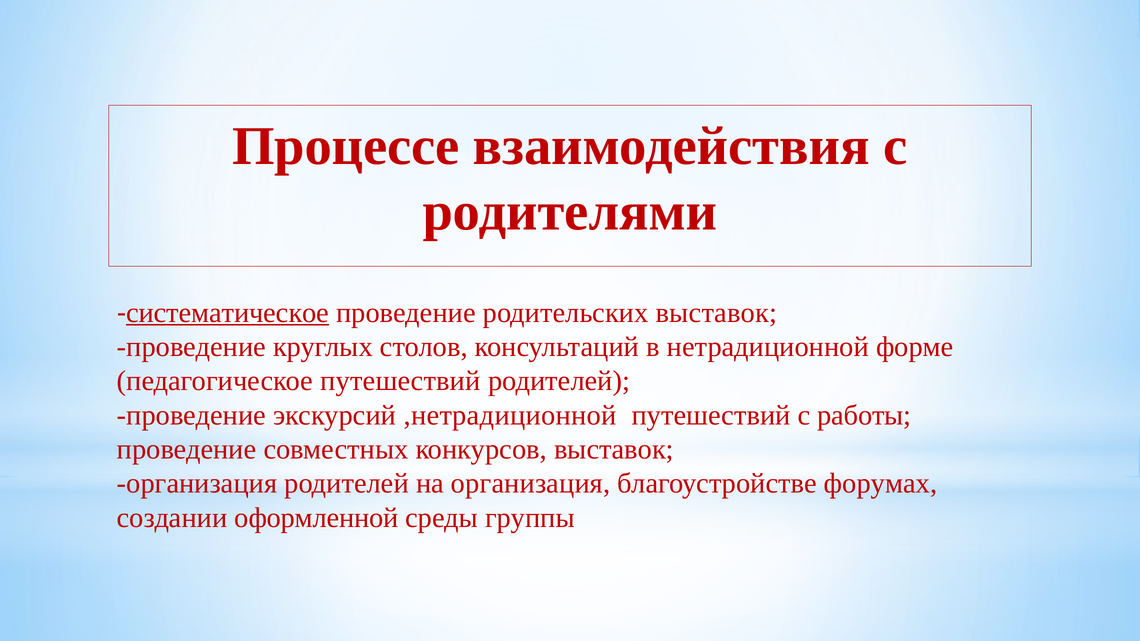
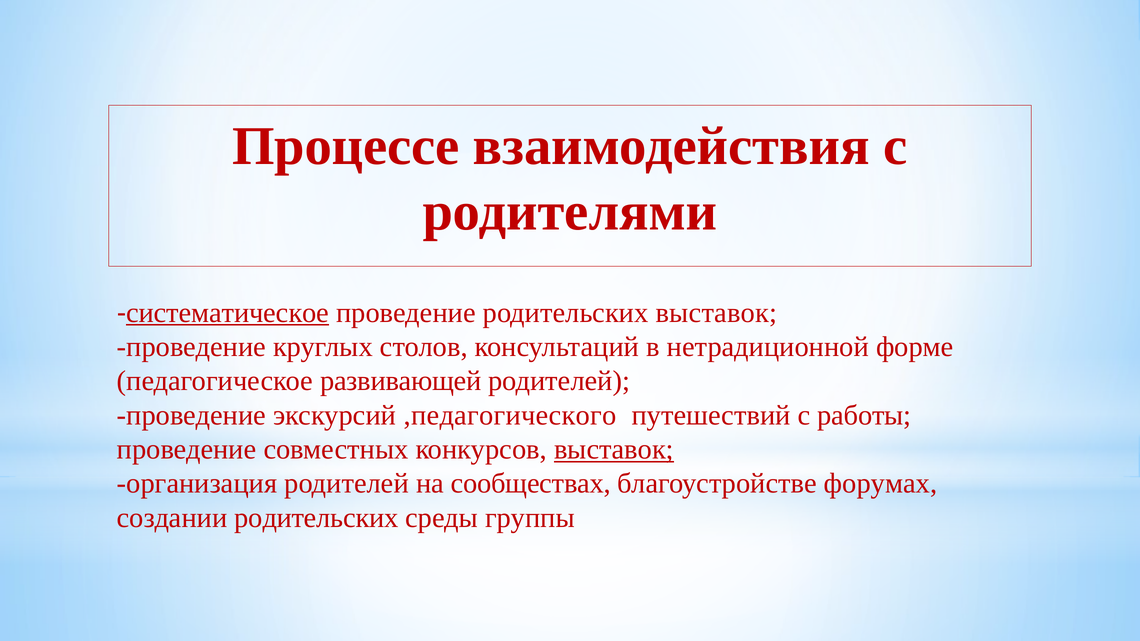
педагогическое путешествий: путешествий -> развивающей
,нетрадиционной: ,нетрадиционной -> ,педагогического
выставок at (614, 450) underline: none -> present
на организация: организация -> сообществах
создании оформленной: оформленной -> родительских
